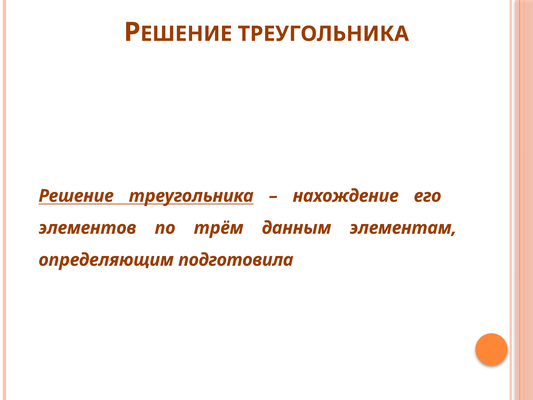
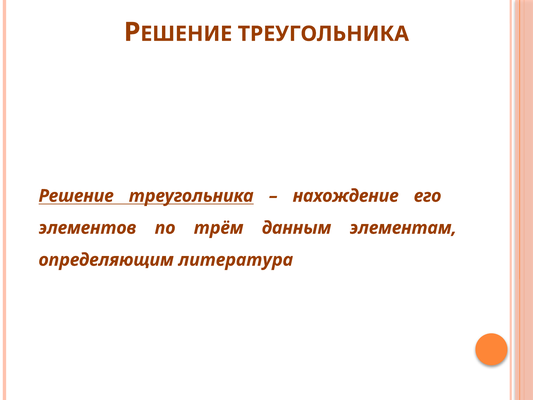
подготовила: подготовила -> литература
